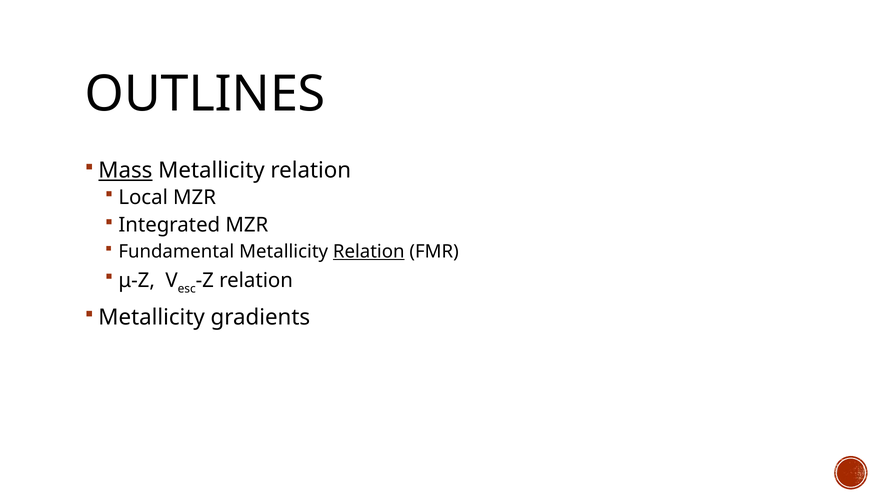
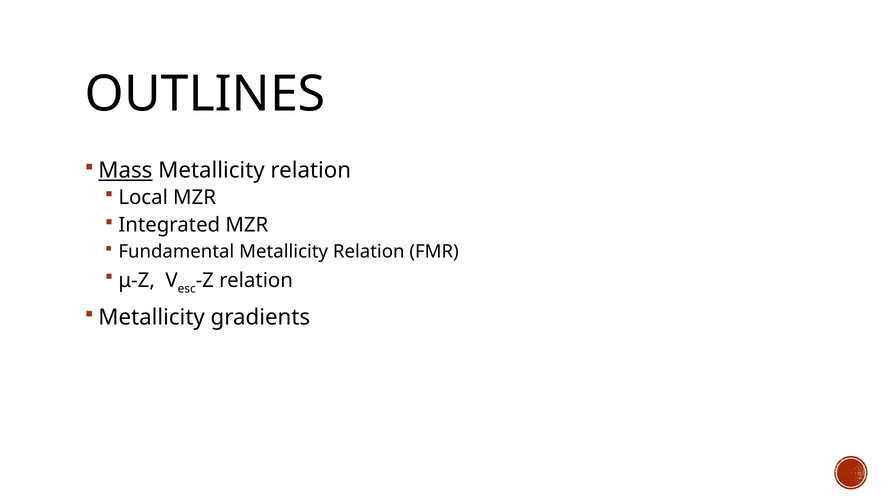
Relation at (369, 252) underline: present -> none
